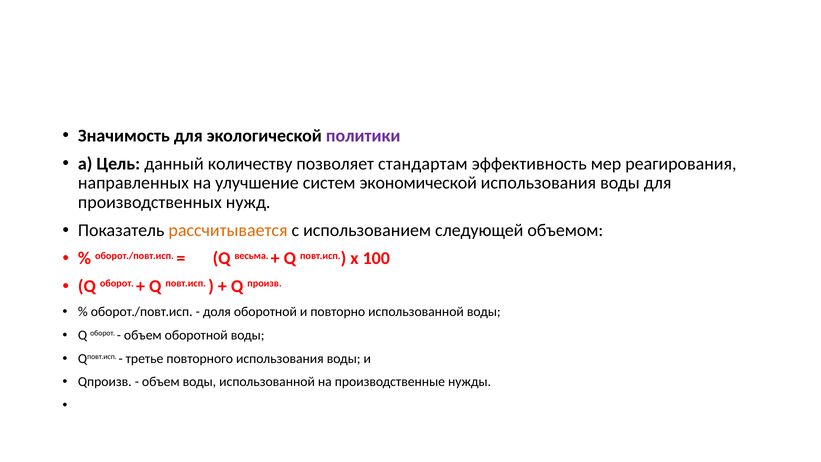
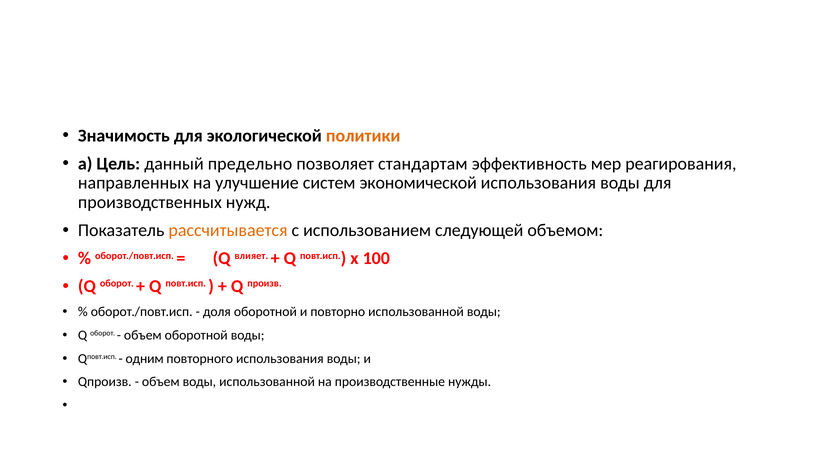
политики colour: purple -> orange
количеству: количеству -> предельно
весьма: весьма -> влияет
третье: третье -> одним
